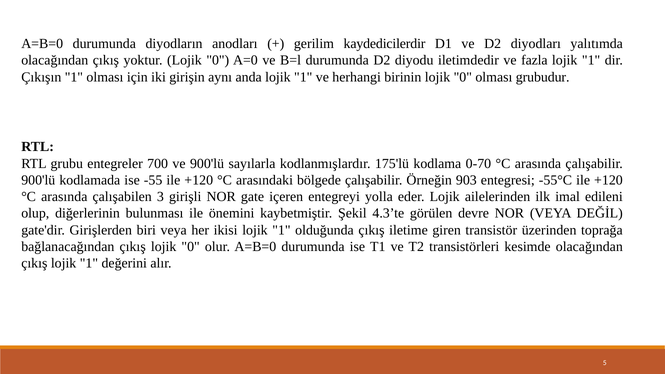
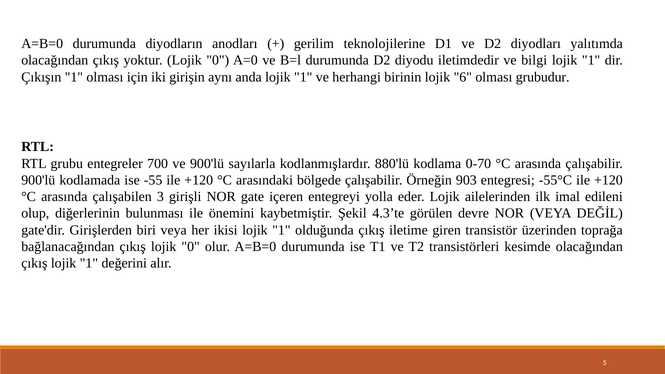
kaydedicilerdir: kaydedicilerdir -> teknolojilerine
fazla: fazla -> bilgi
birinin lojik 0: 0 -> 6
175'lü: 175'lü -> 880'lü
